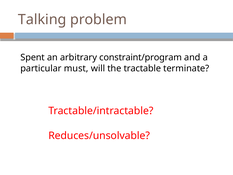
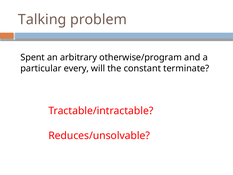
constraint/program: constraint/program -> otherwise/program
must: must -> every
tractable: tractable -> constant
